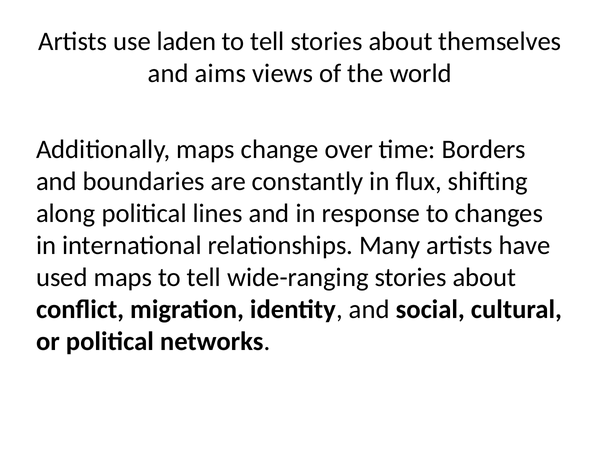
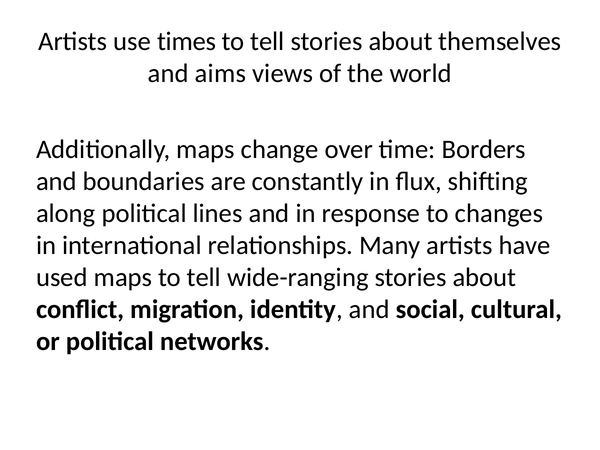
laden: laden -> times
